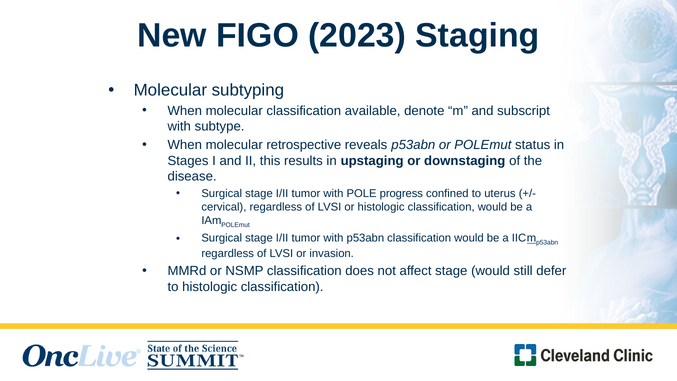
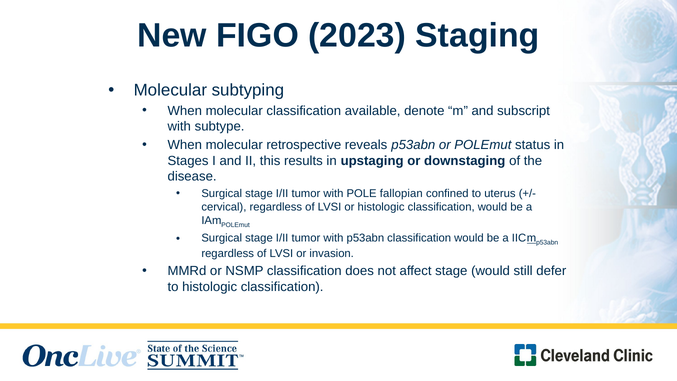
progress: progress -> fallopian
